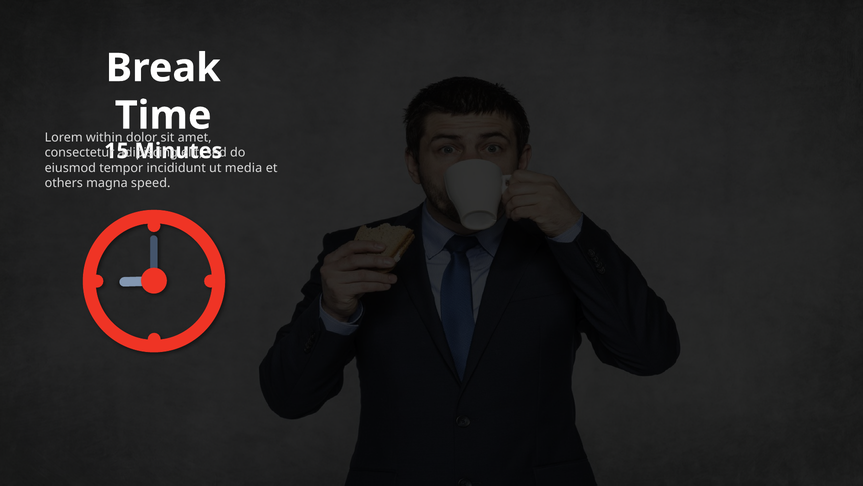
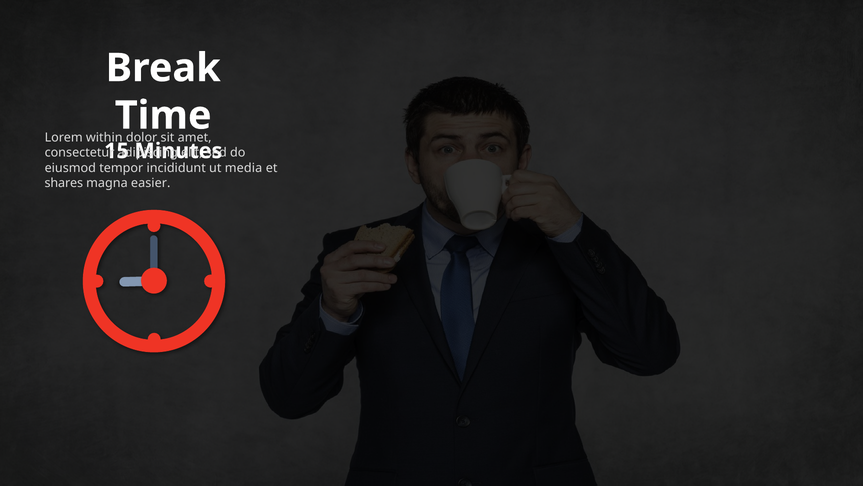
others: others -> shares
speed: speed -> easier
